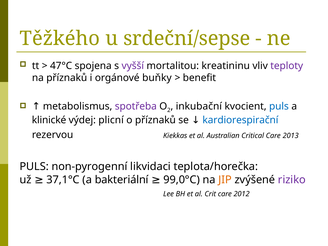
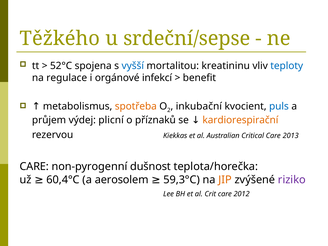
47°C: 47°C -> 52°C
vyšší colour: purple -> blue
teploty colour: purple -> blue
na příznaků: příznaků -> regulace
buňky: buňky -> infekcí
spotřeba colour: purple -> orange
klinické: klinické -> průjem
kardiorespirační colour: blue -> orange
PULS at (34, 167): PULS -> CARE
likvidaci: likvidaci -> dušnost
37,1°C: 37,1°C -> 60,4°C
bakteriální: bakteriální -> aerosolem
99,0°C: 99,0°C -> 59,3°C
